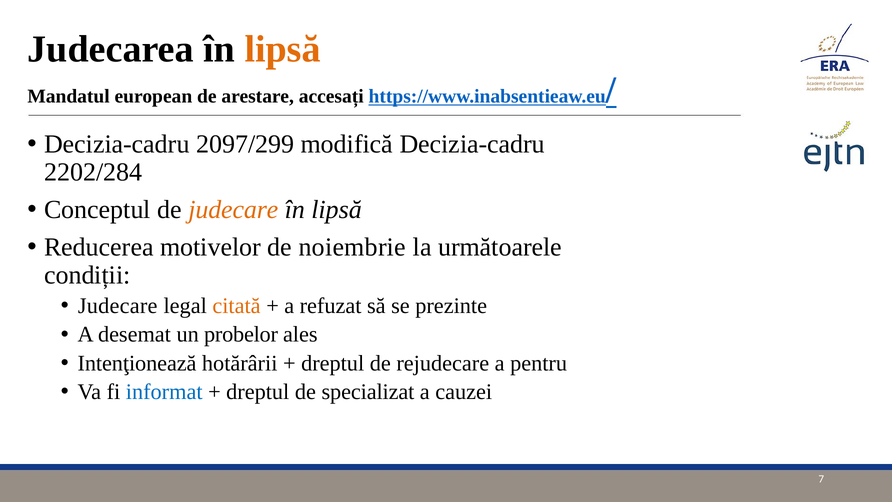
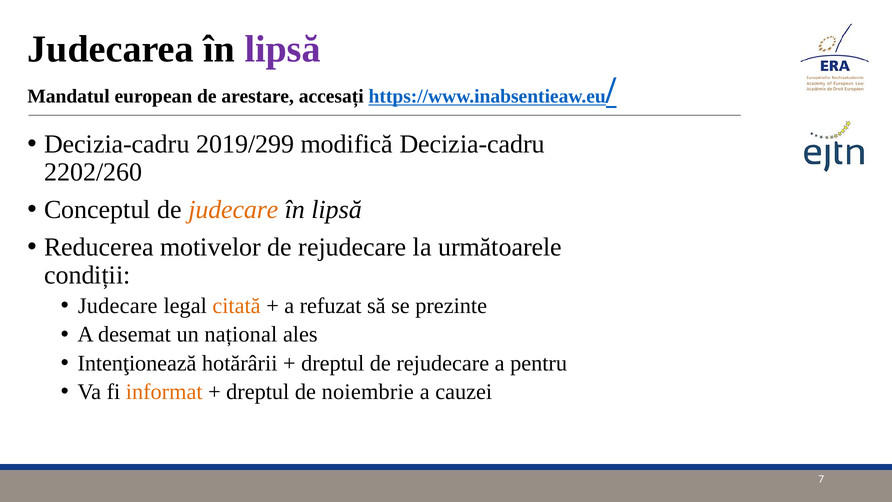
lipsă at (283, 49) colour: orange -> purple
2097/299: 2097/299 -> 2019/299
2202/284: 2202/284 -> 2202/260
motivelor de noiembrie: noiembrie -> rejudecare
probelor: probelor -> național
informat colour: blue -> orange
specializat: specializat -> noiembrie
